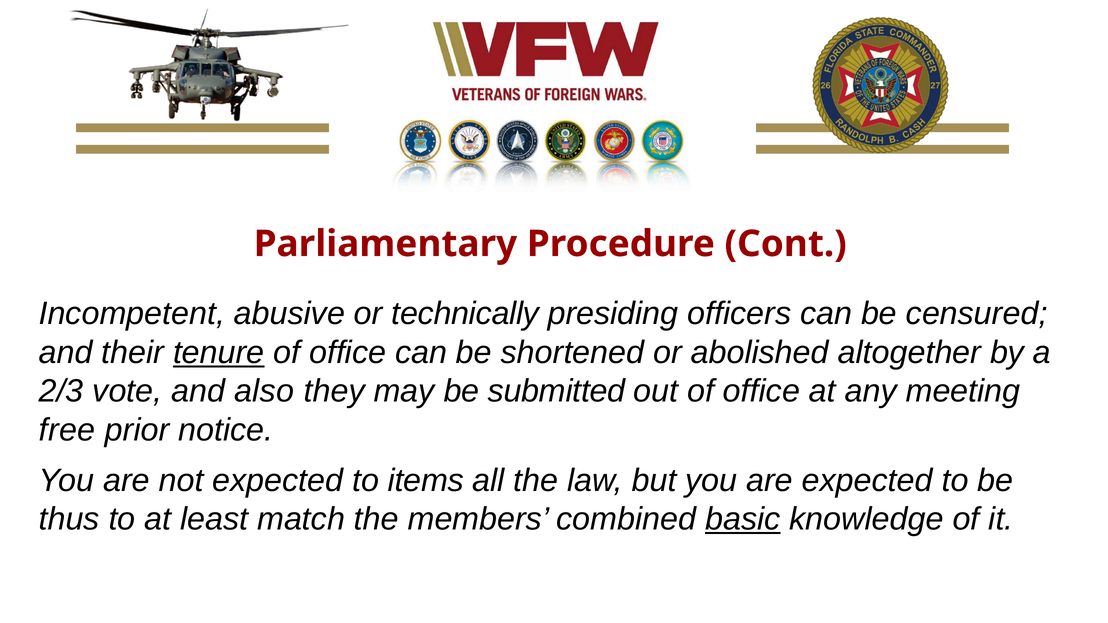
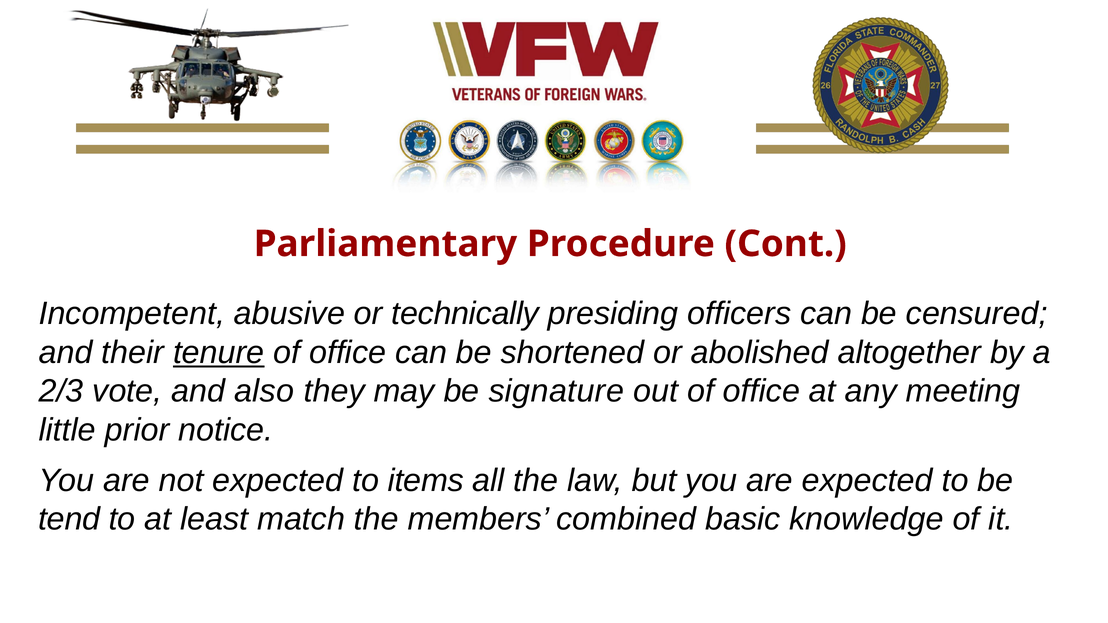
submitted: submitted -> signature
free: free -> little
thus: thus -> tend
basic underline: present -> none
